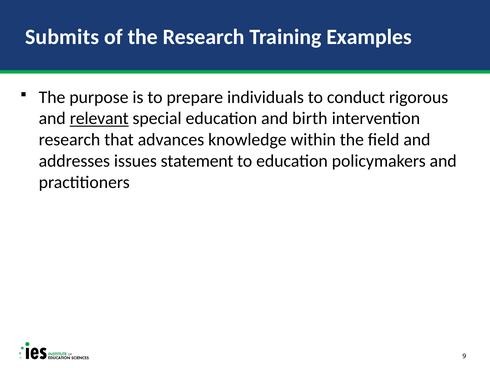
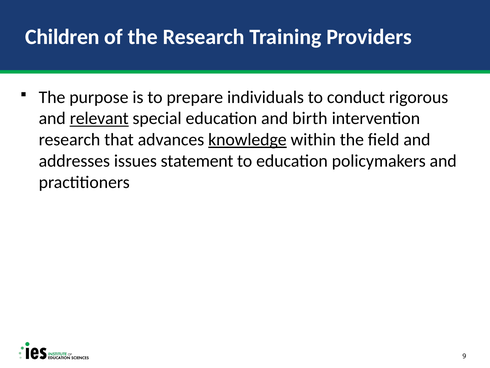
Submits: Submits -> Children
Examples: Examples -> Providers
knowledge underline: none -> present
